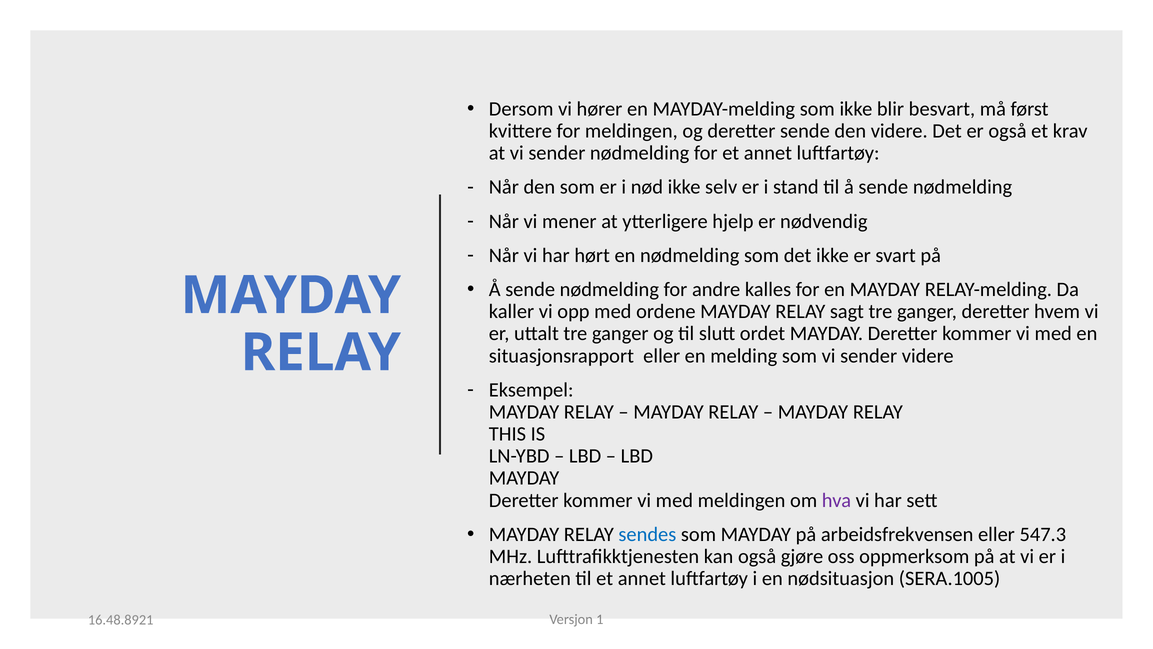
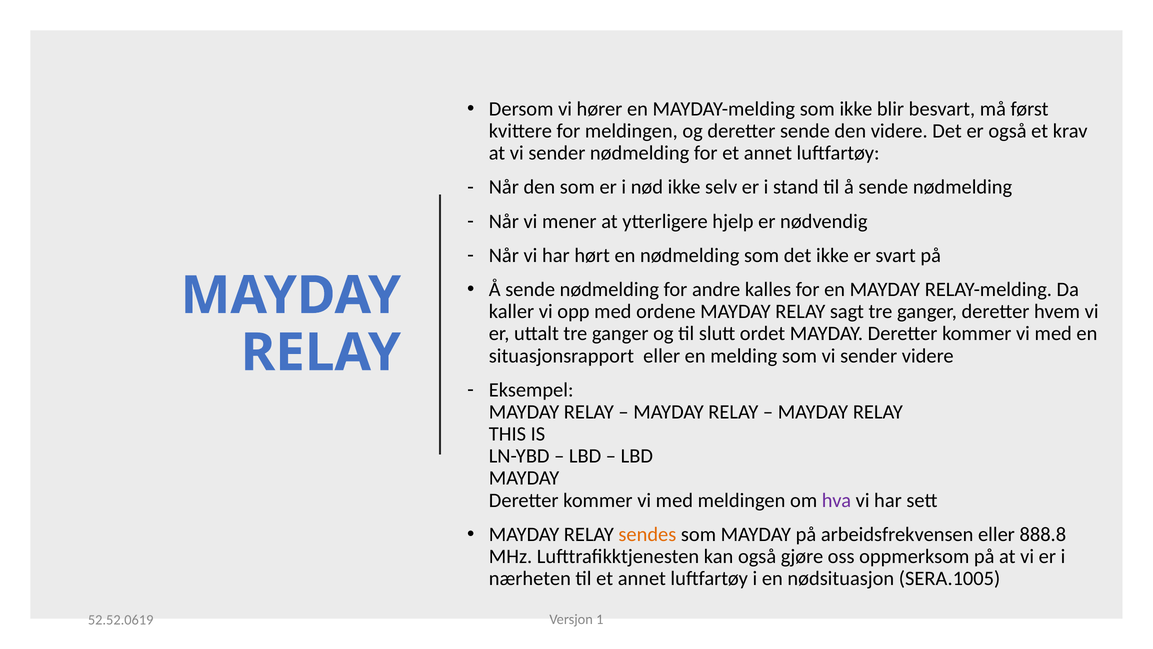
sendes colour: blue -> orange
547.3: 547.3 -> 888.8
16.48.8921: 16.48.8921 -> 52.52.0619
